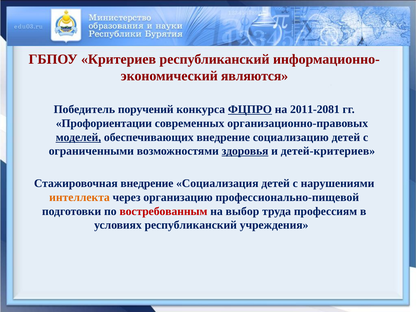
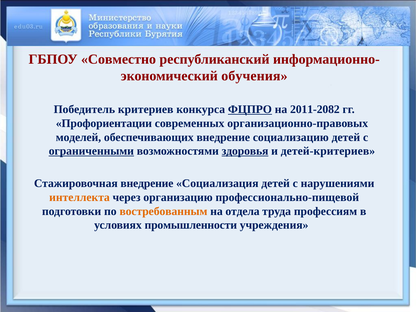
Критериев: Критериев -> Совместно
являются: являются -> обучения
поручений: поручений -> критериев
2011-2081: 2011-2081 -> 2011-2082
моделей underline: present -> none
ограниченными underline: none -> present
востребованным colour: red -> orange
выбор: выбор -> отдела
условиях республиканский: республиканский -> промышленности
